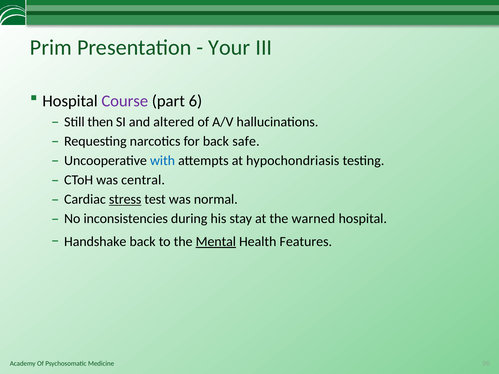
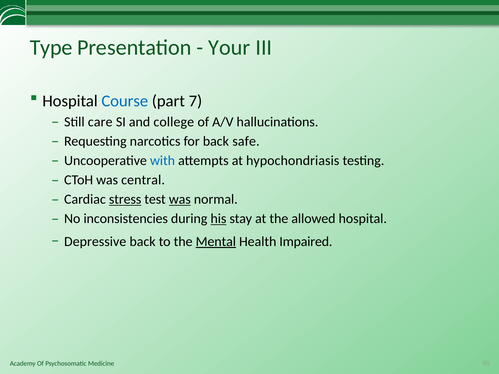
Prim: Prim -> Type
Course colour: purple -> blue
6: 6 -> 7
then: then -> care
altered: altered -> college
was at (180, 199) underline: none -> present
his underline: none -> present
warned: warned -> allowed
Handshake: Handshake -> Depressive
Features: Features -> Impaired
